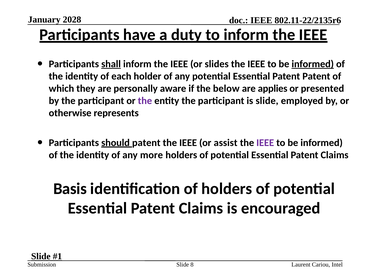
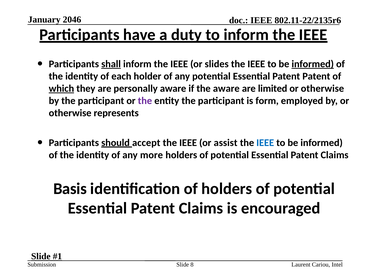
2028: 2028 -> 2046
which underline: none -> present
the below: below -> aware
applies: applies -> limited
presented at (322, 88): presented -> otherwise
is slide: slide -> form
should patent: patent -> accept
IEEE at (265, 142) colour: purple -> blue
